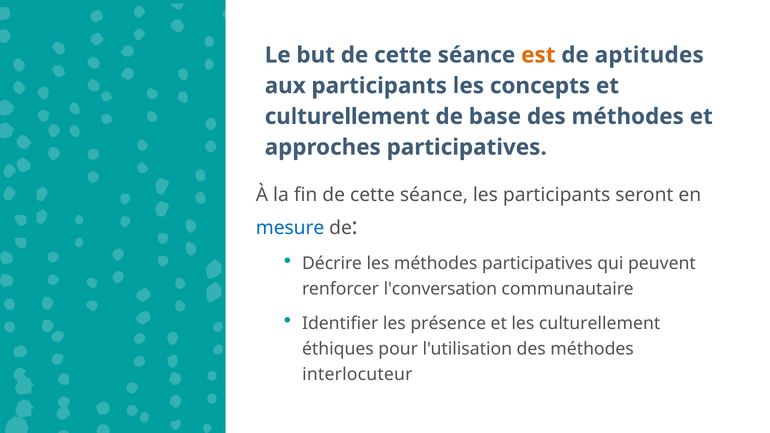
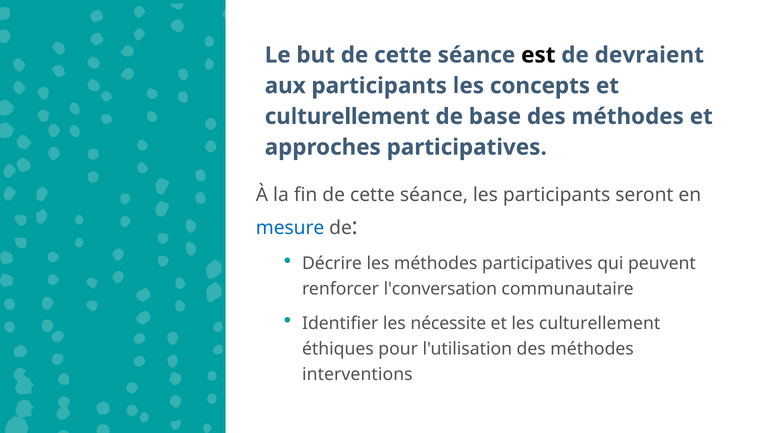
est colour: orange -> black
aptitudes: aptitudes -> devraient
présence: présence -> nécessite
interlocuteur: interlocuteur -> interventions
